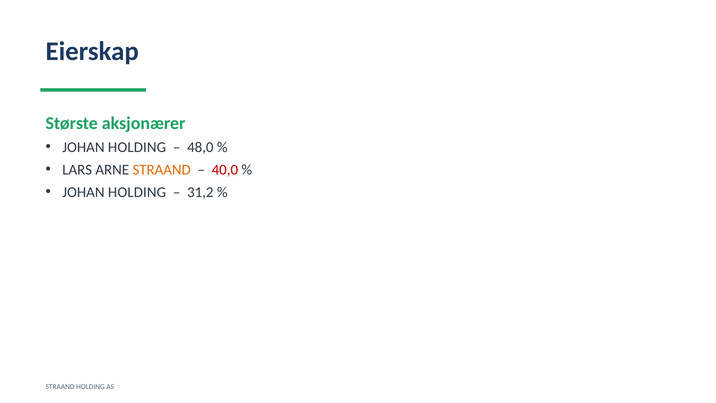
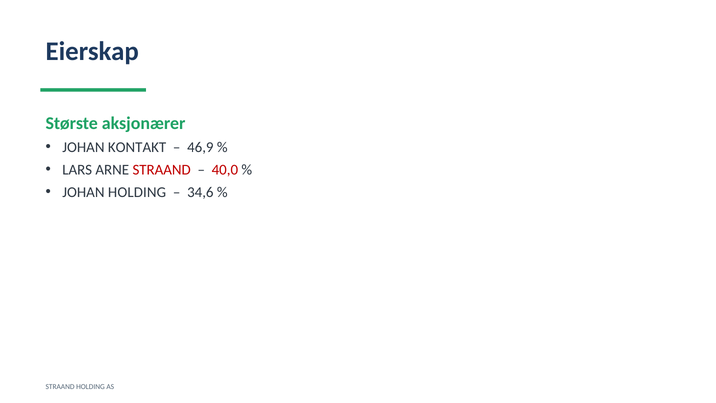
HOLDING at (137, 147): HOLDING -> KONTAKT
48,0: 48,0 -> 46,9
STRAAND at (162, 170) colour: orange -> red
31,2: 31,2 -> 34,6
